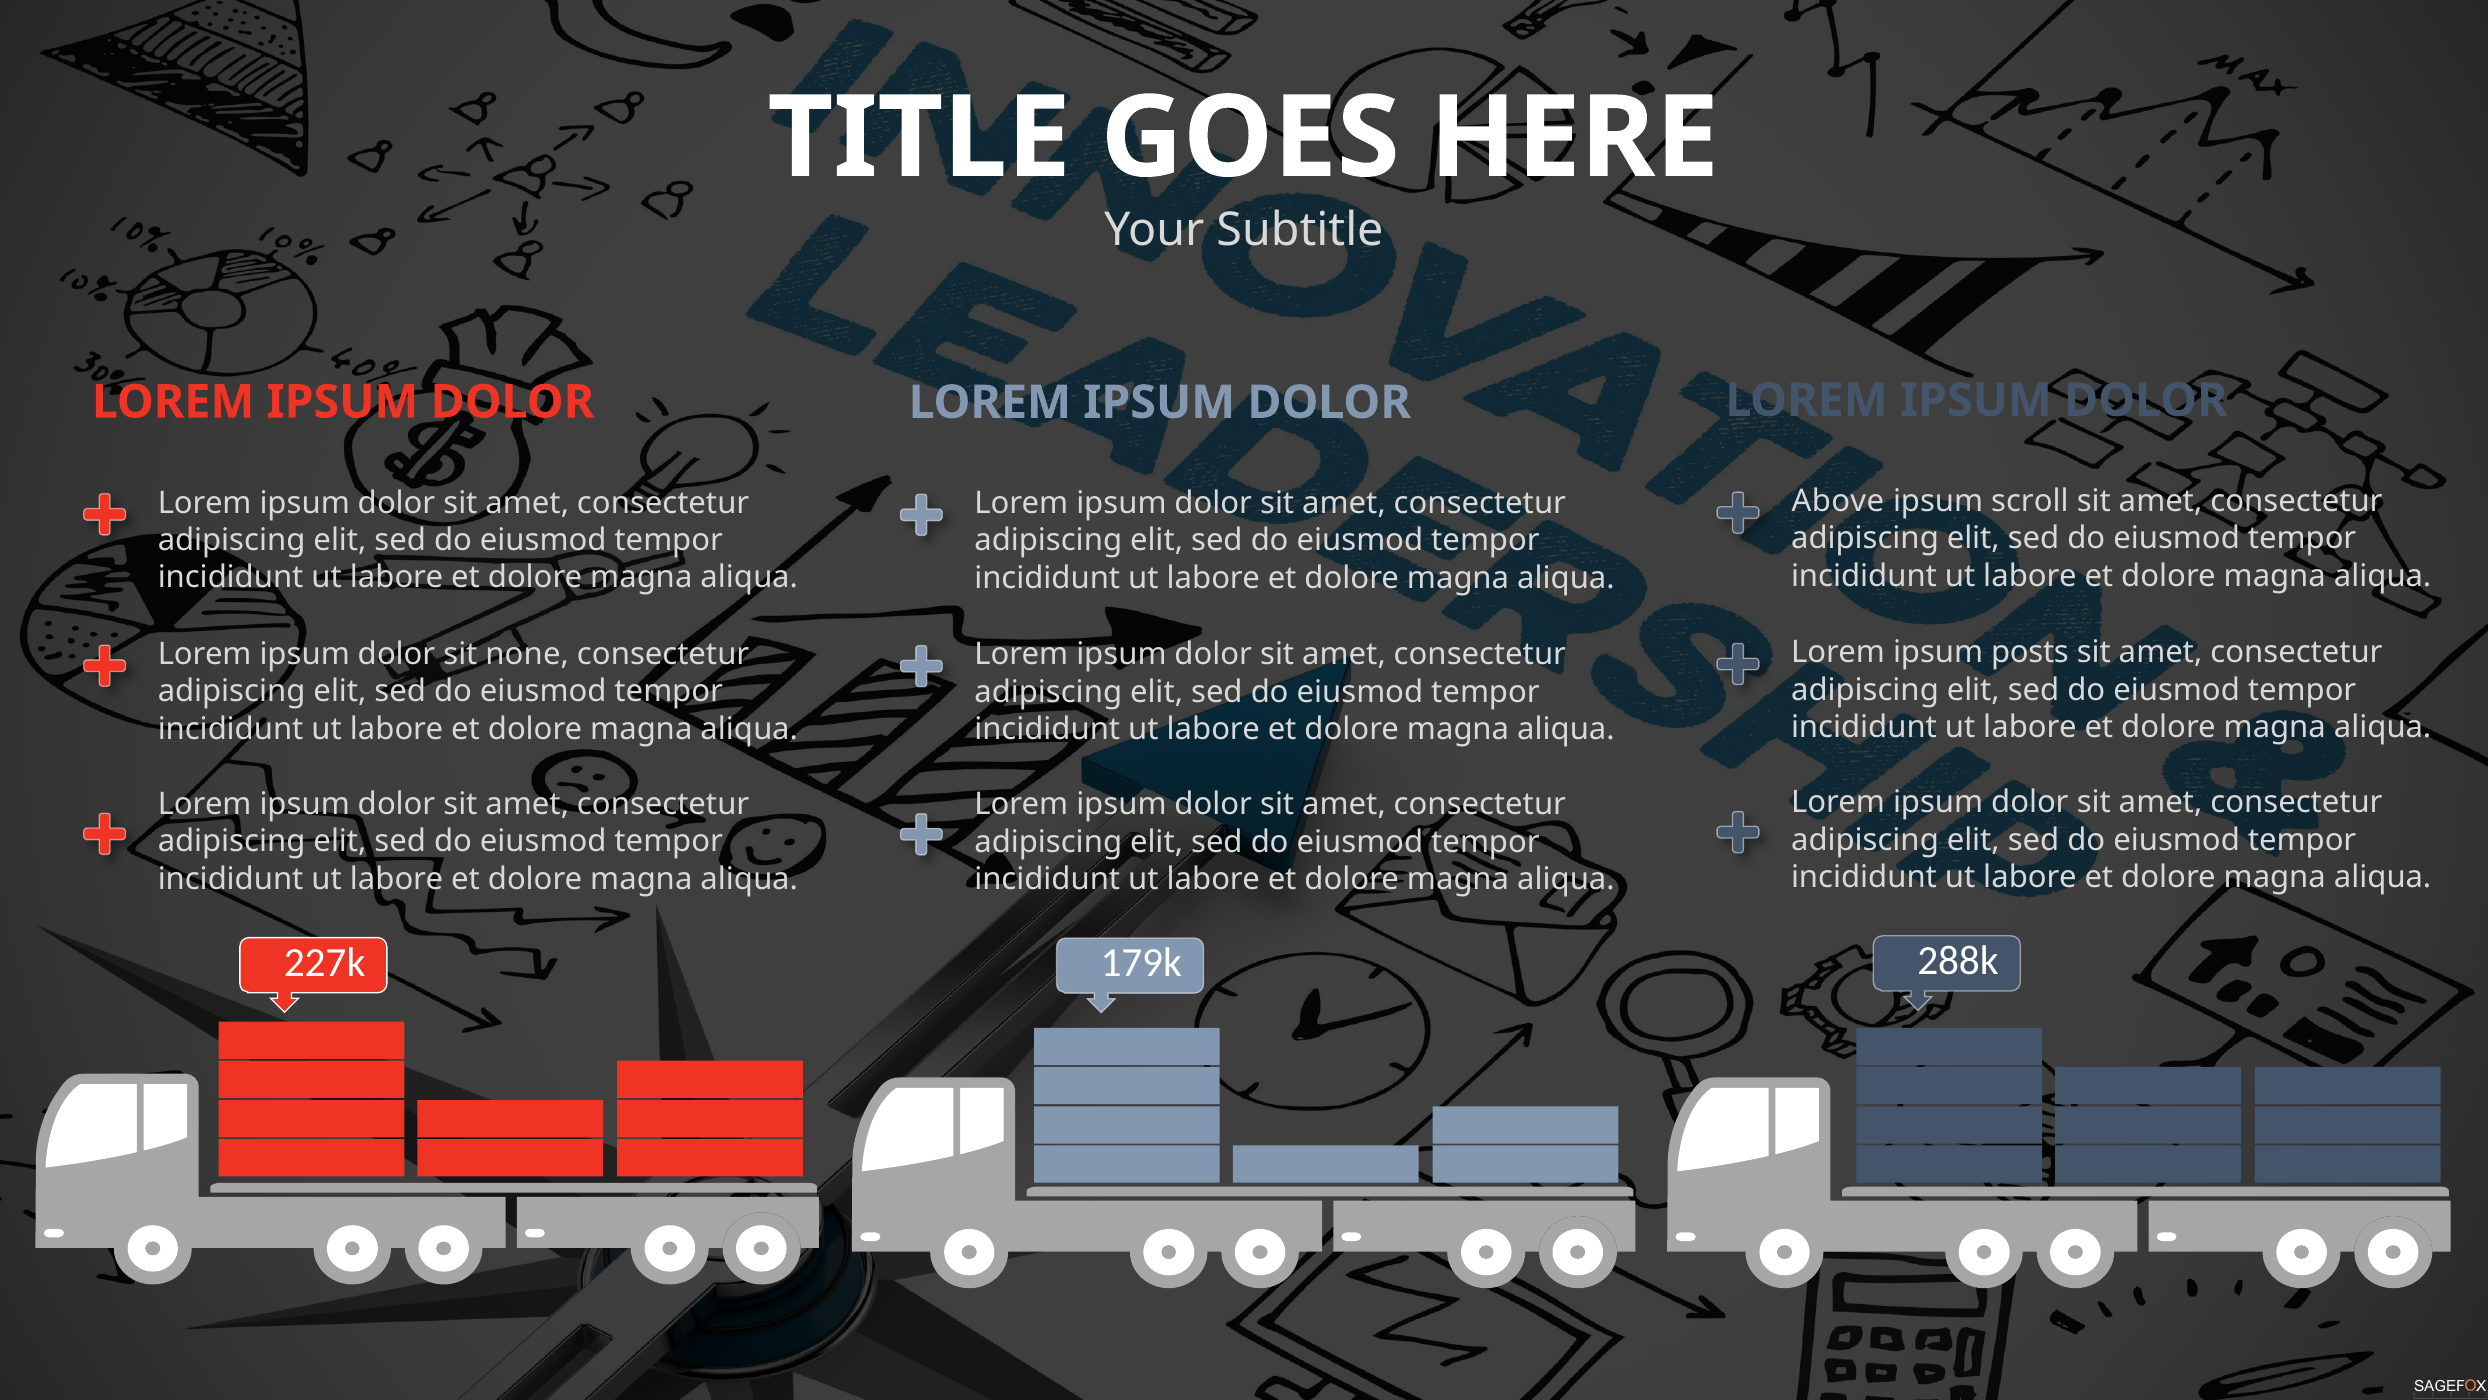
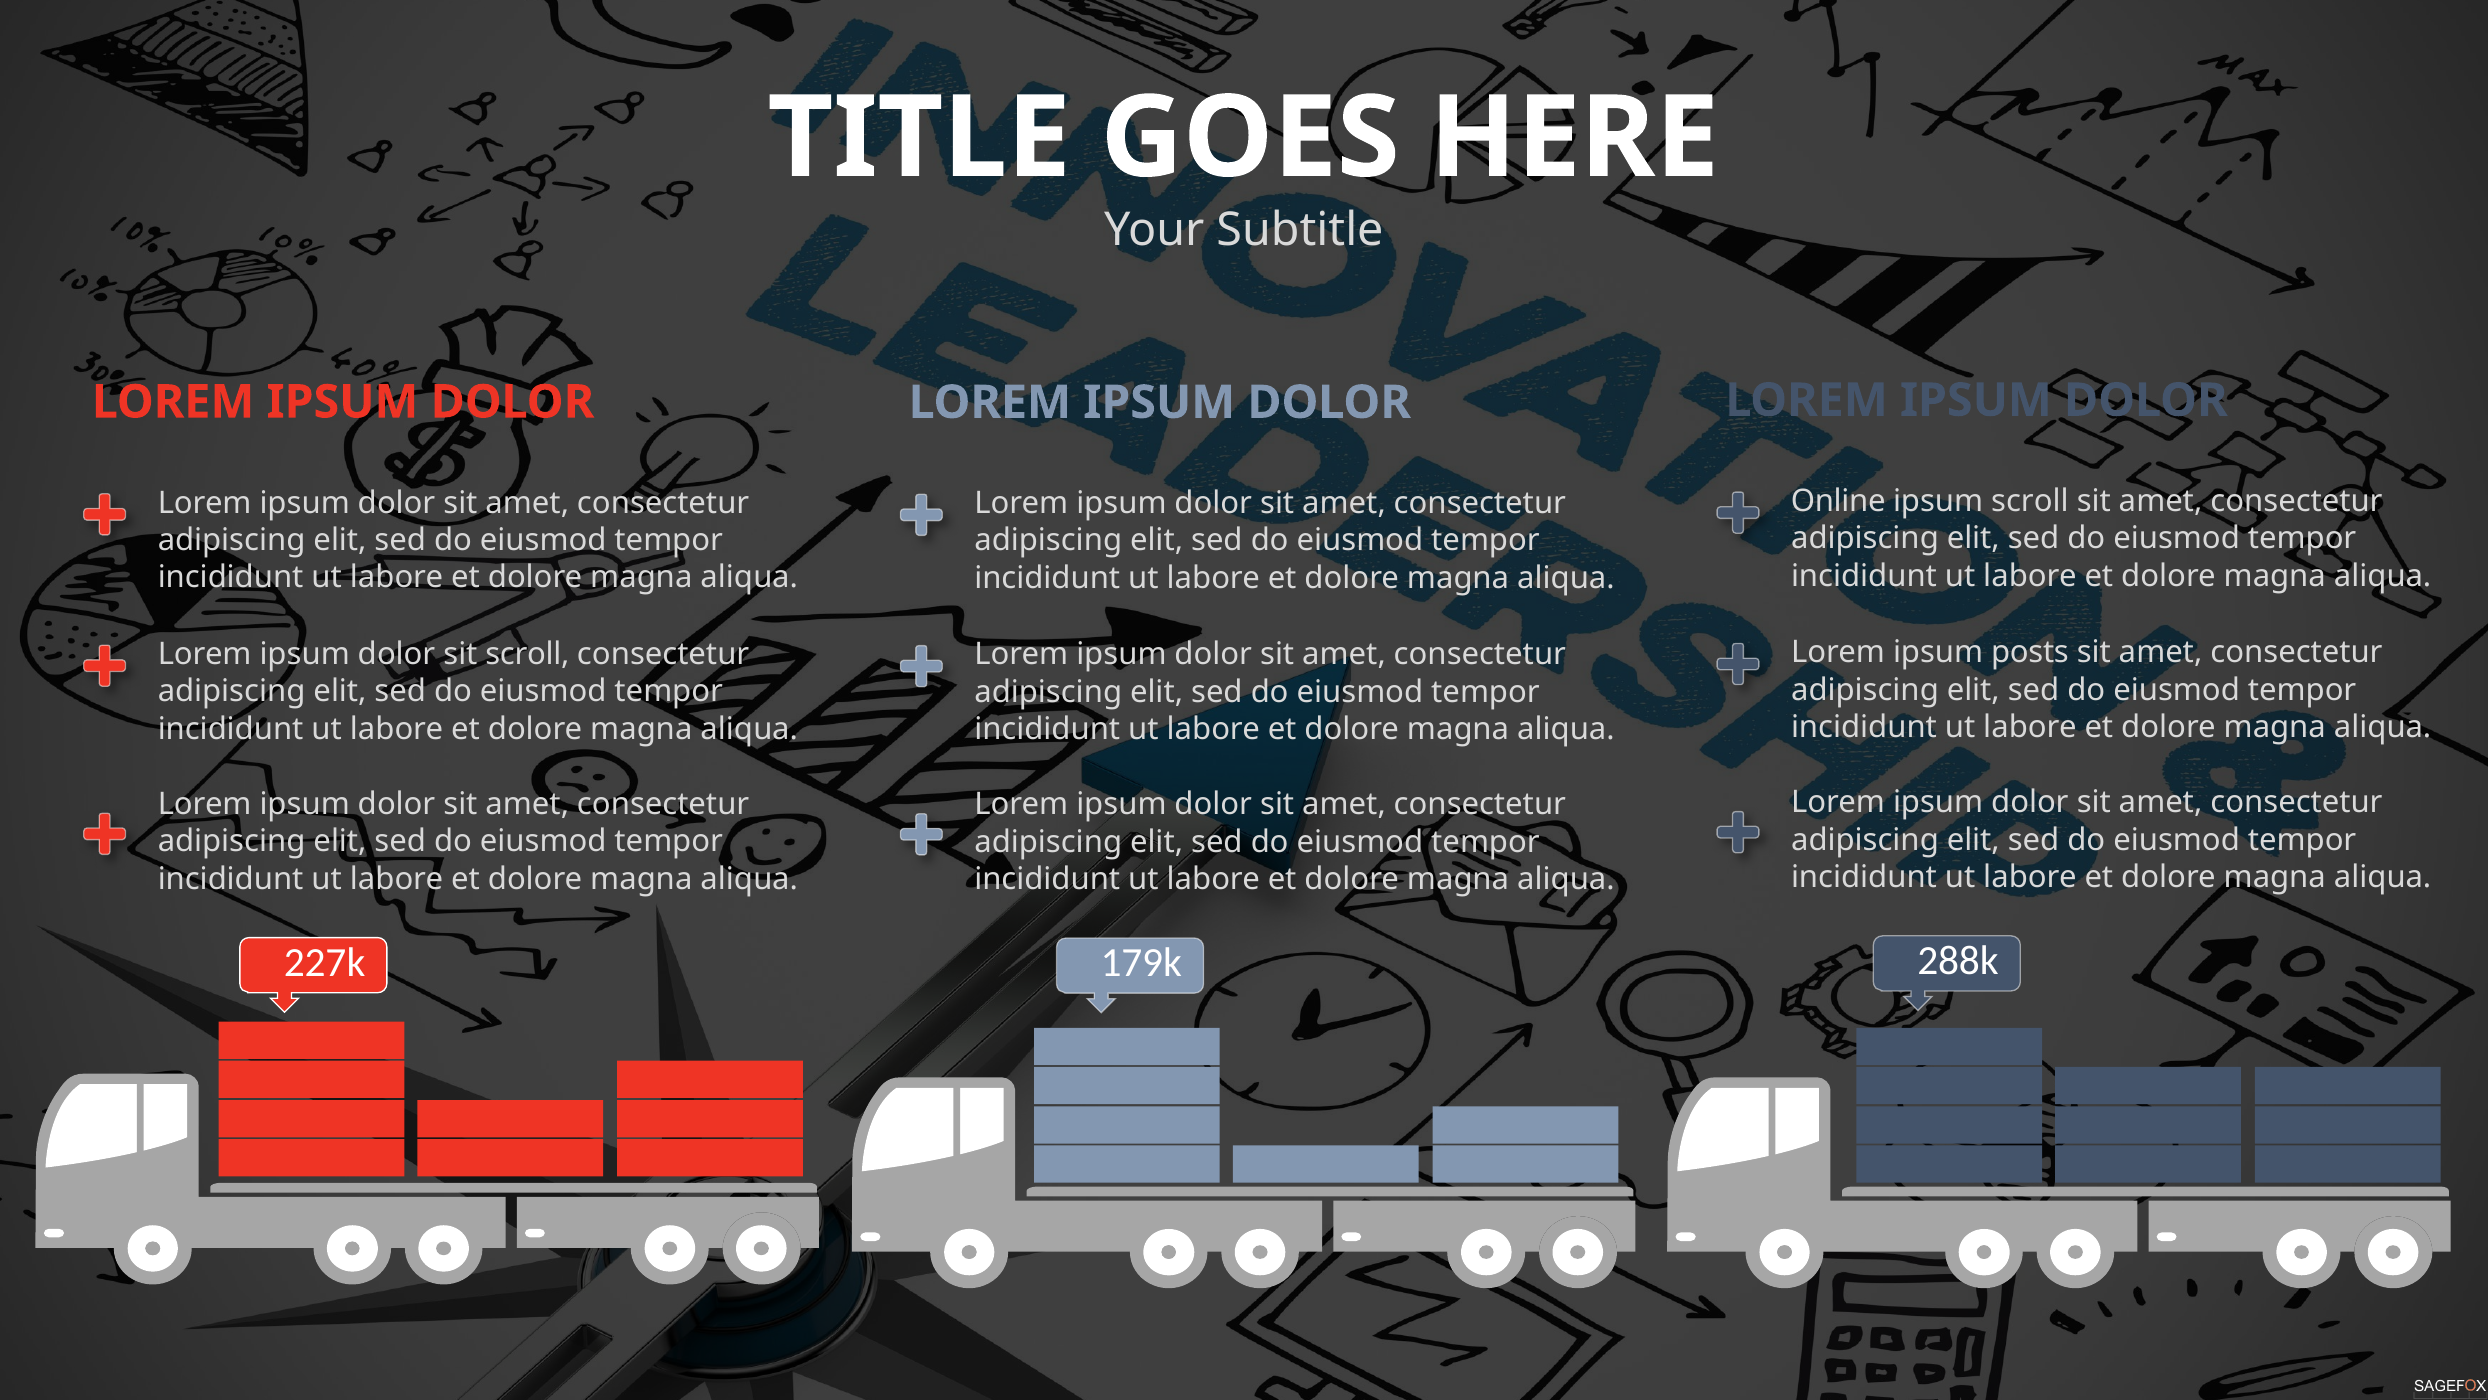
Above: Above -> Online
sit none: none -> scroll
